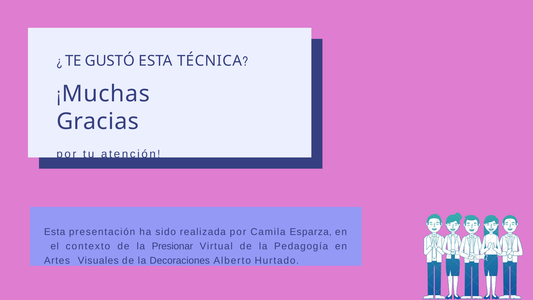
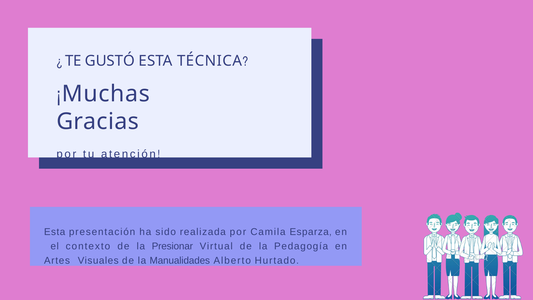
Decoraciones: Decoraciones -> Manualidades
